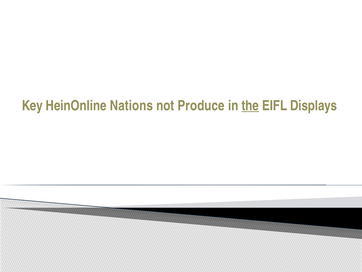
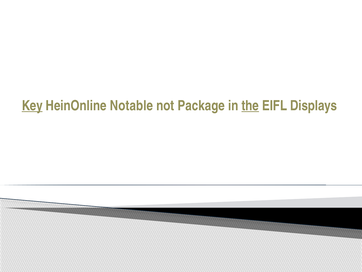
Key underline: none -> present
Nations: Nations -> Notable
Produce: Produce -> Package
